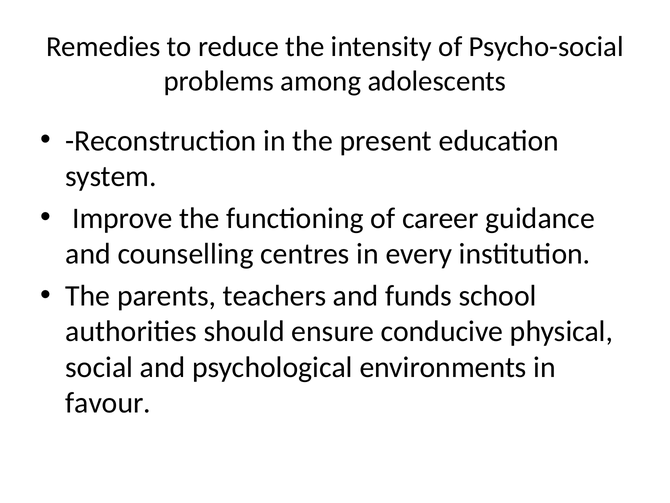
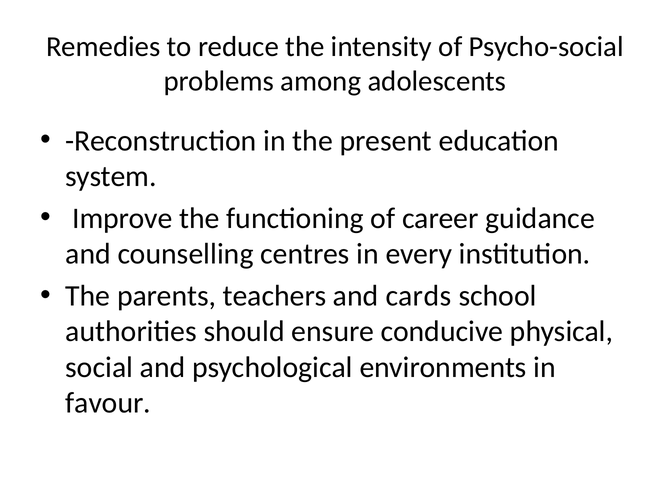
funds: funds -> cards
